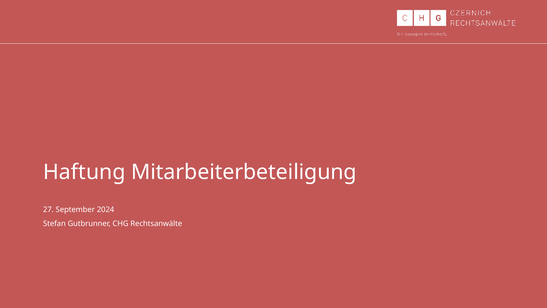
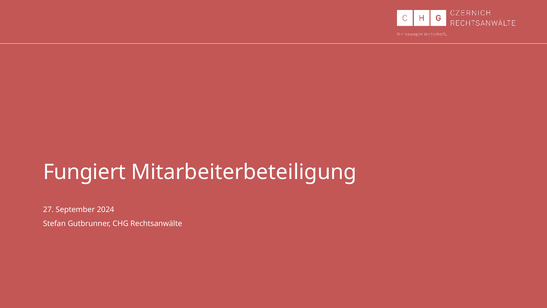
Haftung: Haftung -> Fungiert
